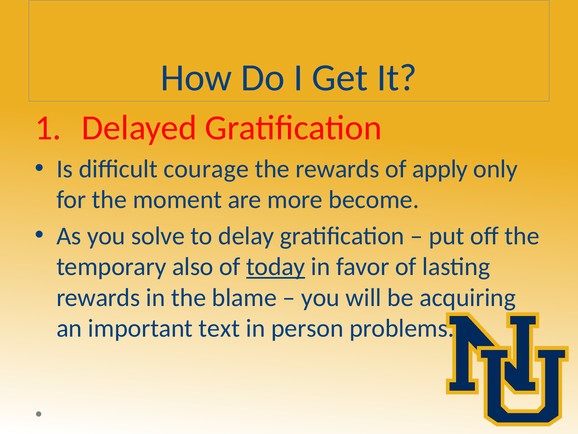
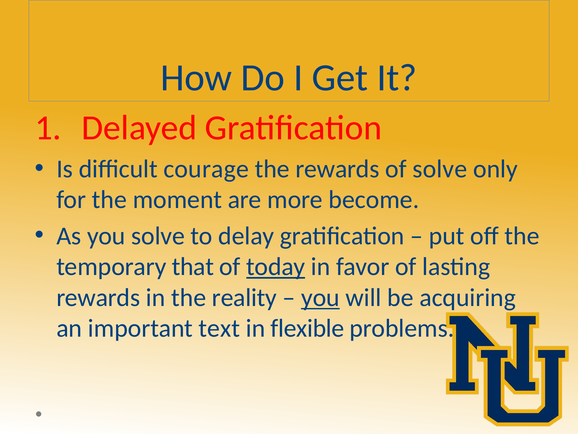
of apply: apply -> solve
also: also -> that
blame: blame -> reality
you at (320, 297) underline: none -> present
person: person -> flexible
